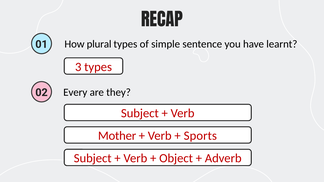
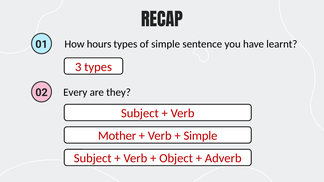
plural: plural -> hours
Sports at (200, 136): Sports -> Simple
